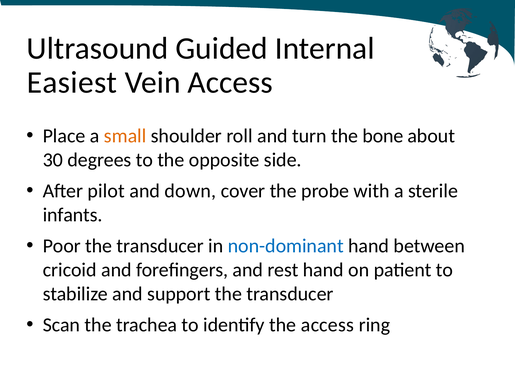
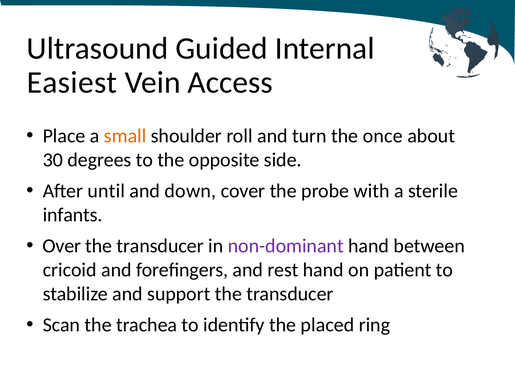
bone: bone -> once
pilot: pilot -> until
Poor: Poor -> Over
non-dominant colour: blue -> purple
the access: access -> placed
